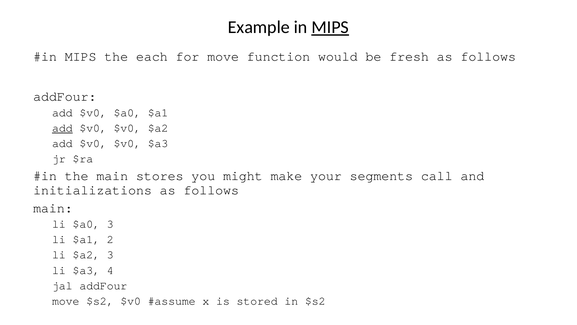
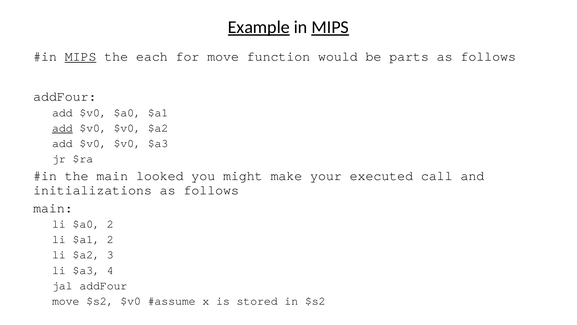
Example underline: none -> present
MIPS at (81, 57) underline: none -> present
fresh: fresh -> parts
stores: stores -> looked
segments: segments -> executed
$a0 3: 3 -> 2
